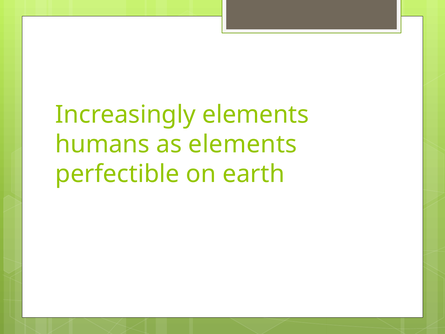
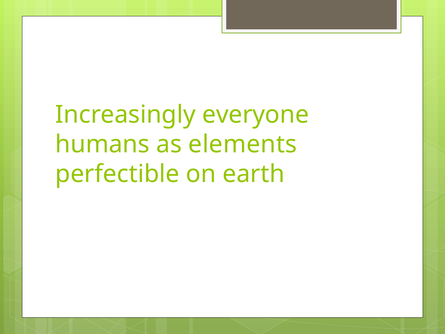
Increasingly elements: elements -> everyone
